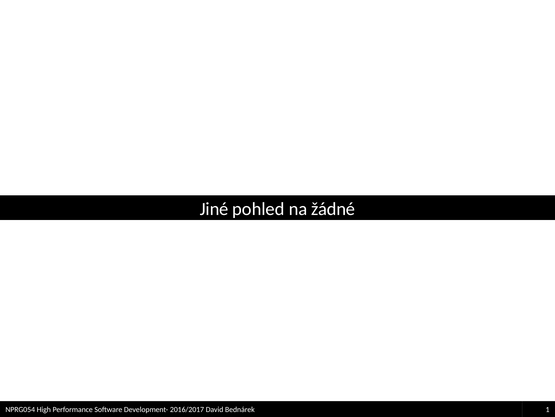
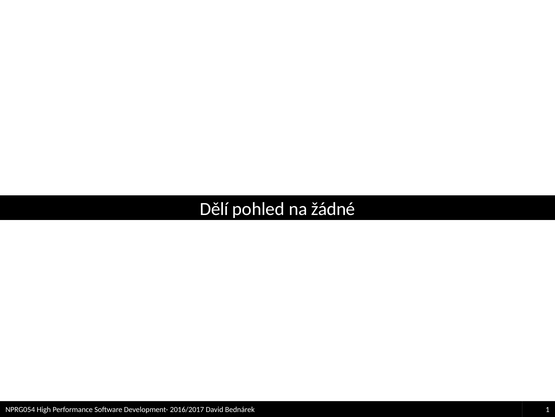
Jiné: Jiné -> Dělí
